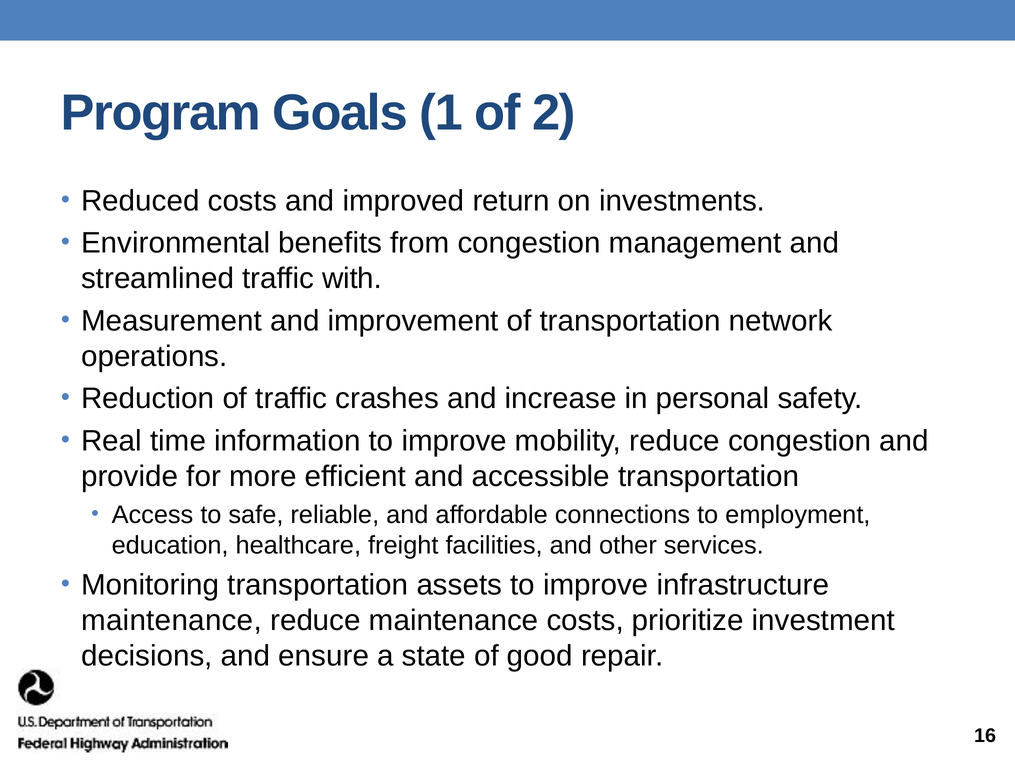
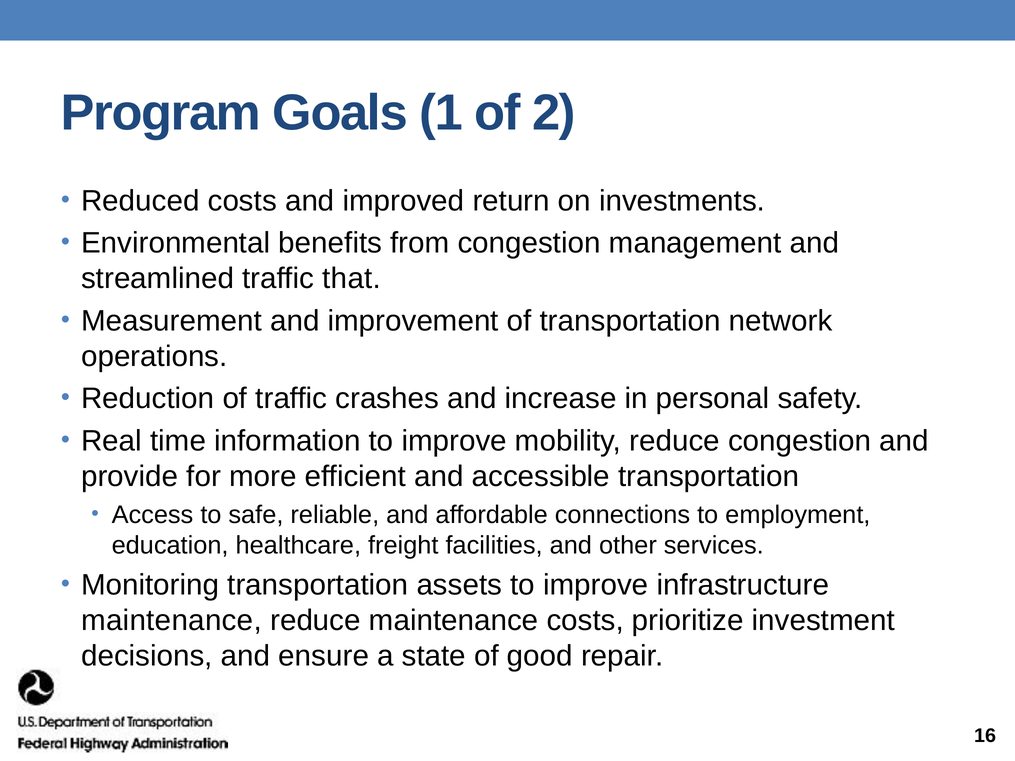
with: with -> that
